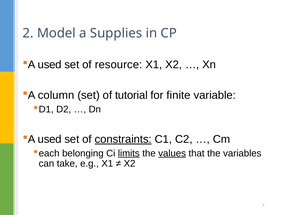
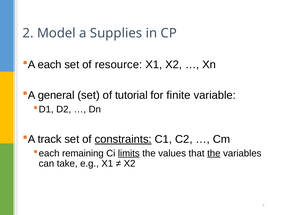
used at (50, 65): used -> each
column: column -> general
used at (50, 139): used -> track
belonging: belonging -> remaining
values underline: present -> none
the at (214, 153) underline: none -> present
